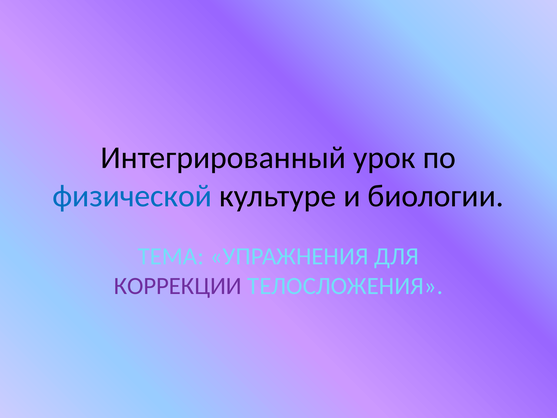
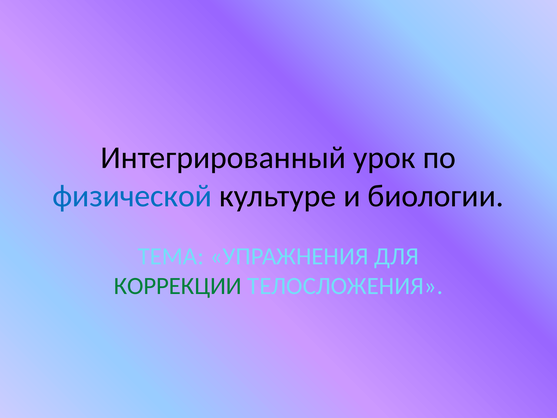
КОРРЕКЦИИ colour: purple -> green
